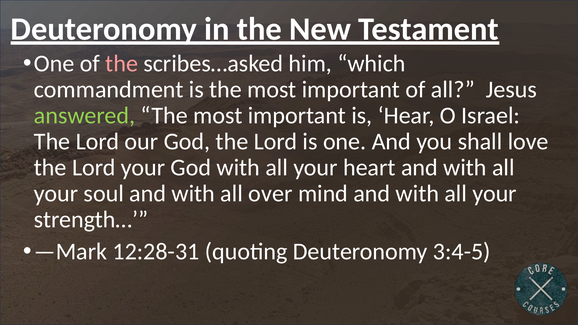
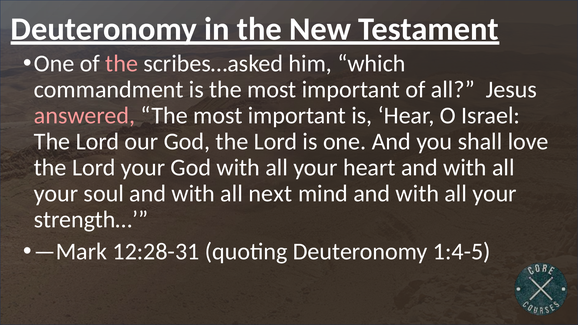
answered colour: light green -> pink
over: over -> next
3:4-5: 3:4-5 -> 1:4-5
